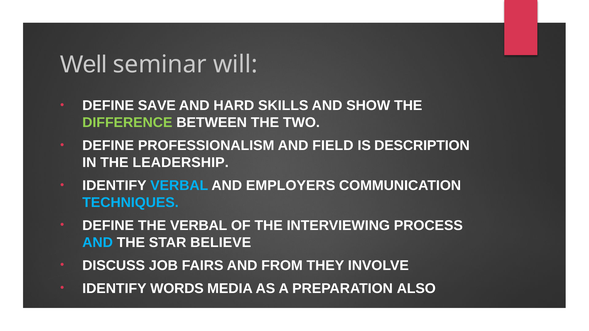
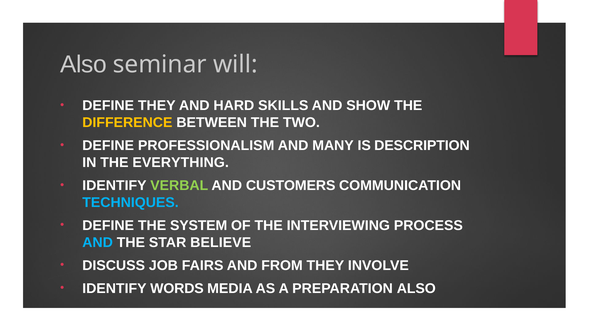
Well at (83, 65): Well -> Also
DEFINE SAVE: SAVE -> THEY
DIFFERENCE colour: light green -> yellow
FIELD: FIELD -> MANY
LEADERSHIP: LEADERSHIP -> EVERYTHING
VERBAL at (179, 186) colour: light blue -> light green
EMPLOYERS: EMPLOYERS -> CUSTOMERS
THE VERBAL: VERBAL -> SYSTEM
